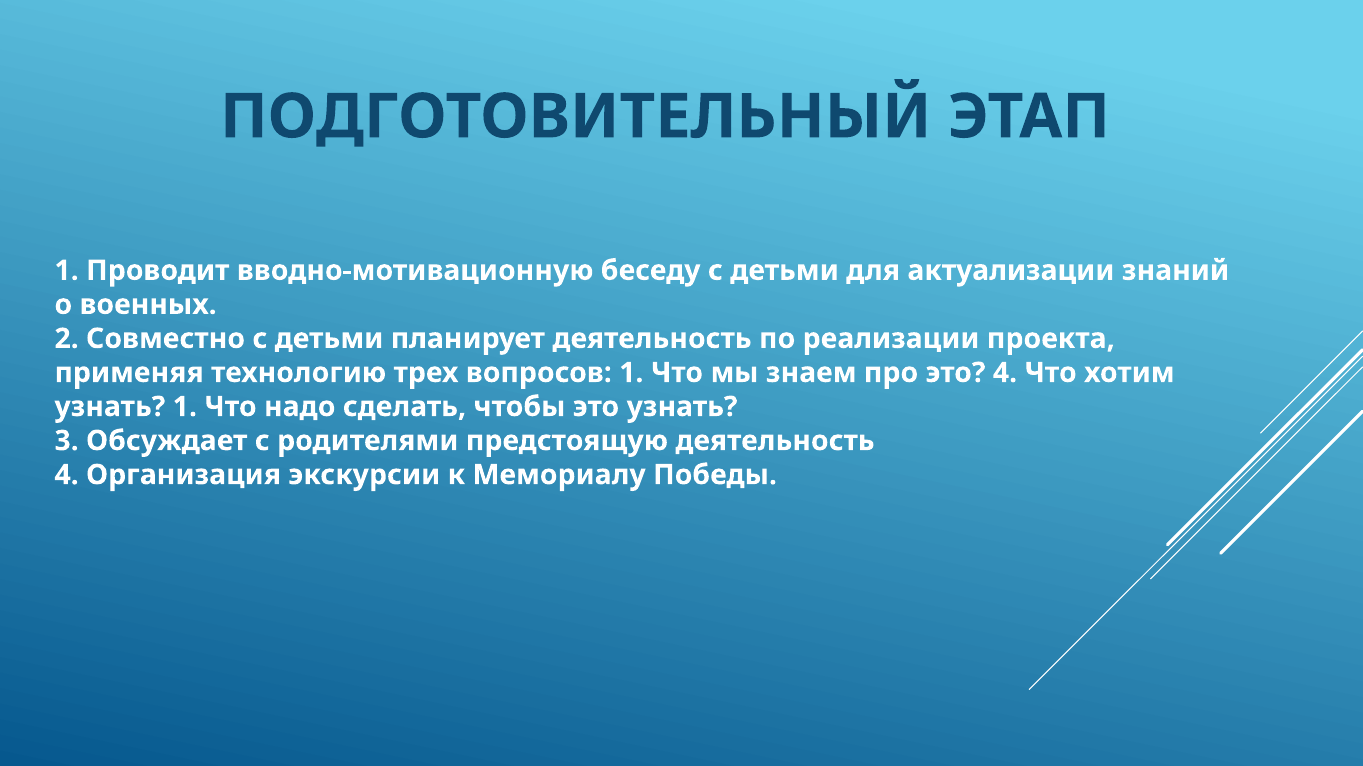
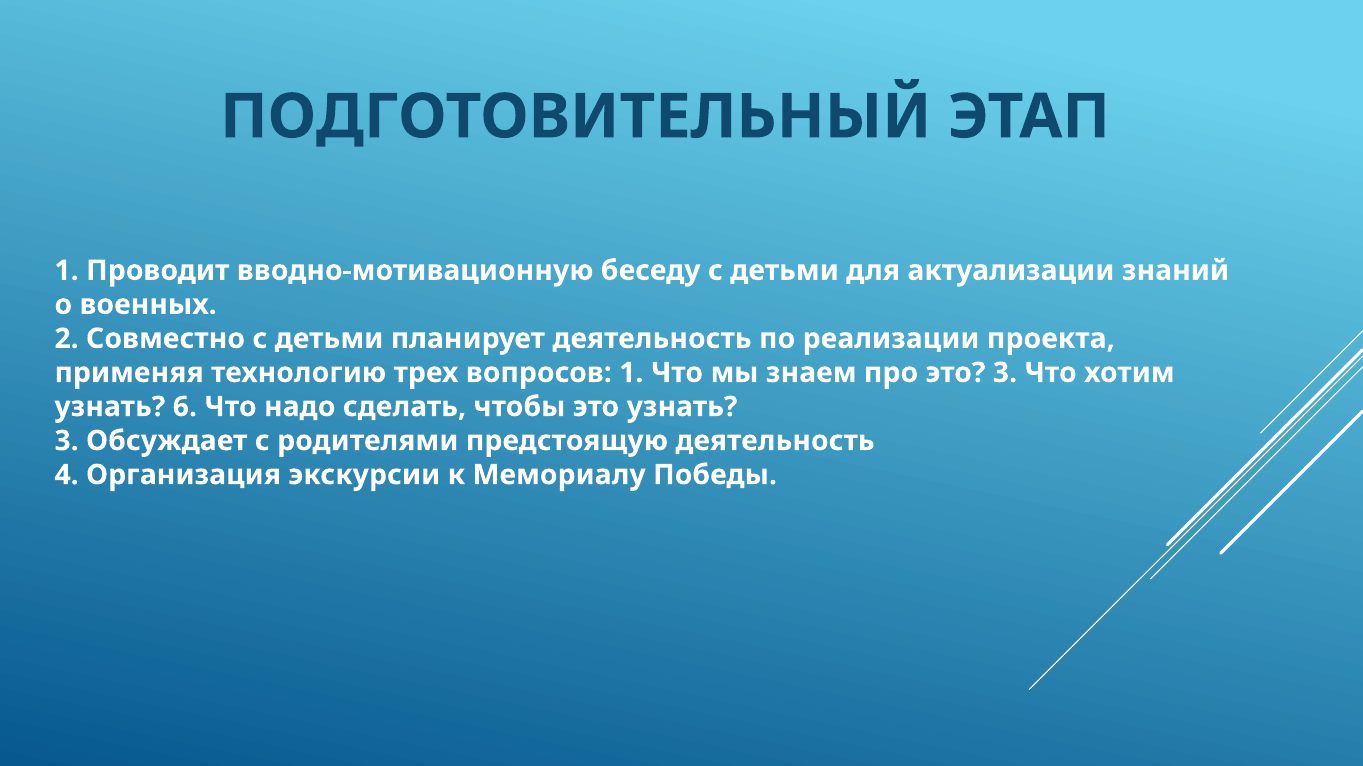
это 4: 4 -> 3
узнать 1: 1 -> 6
